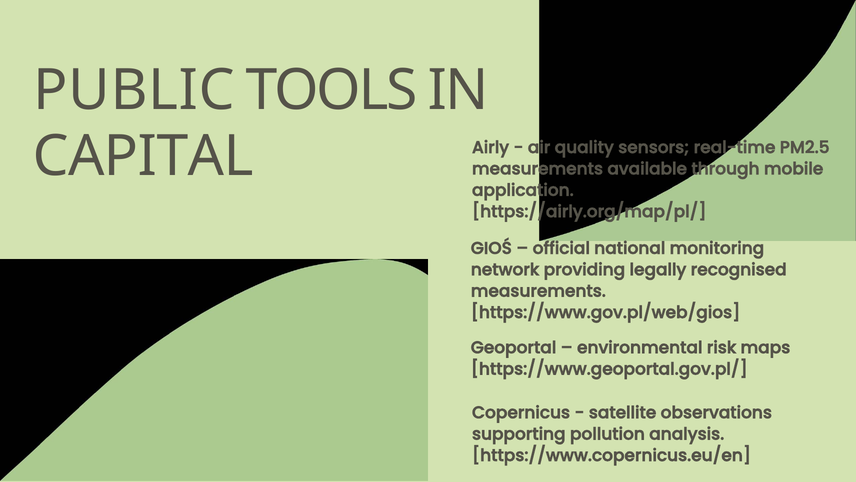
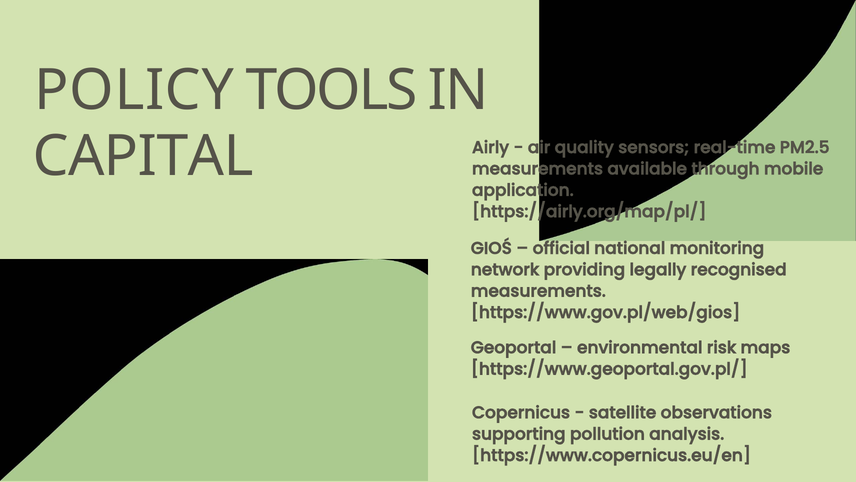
PUBLIC: PUBLIC -> POLICY
